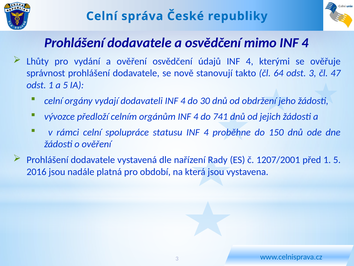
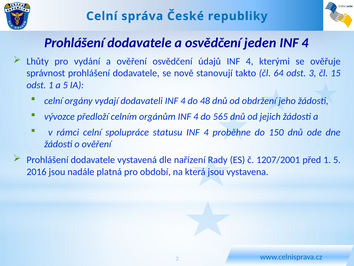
mimo: mimo -> jeden
47: 47 -> 15
30: 30 -> 48
741: 741 -> 565
